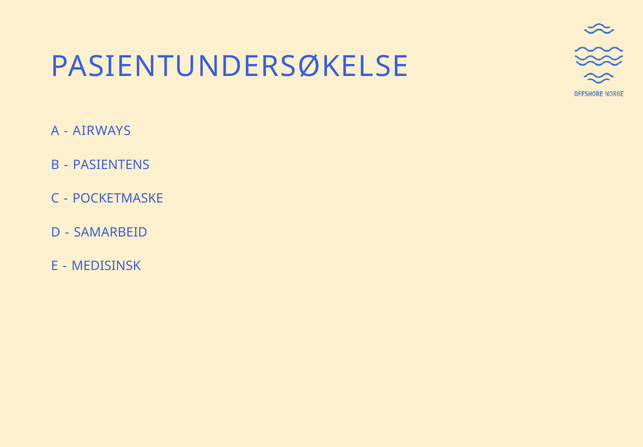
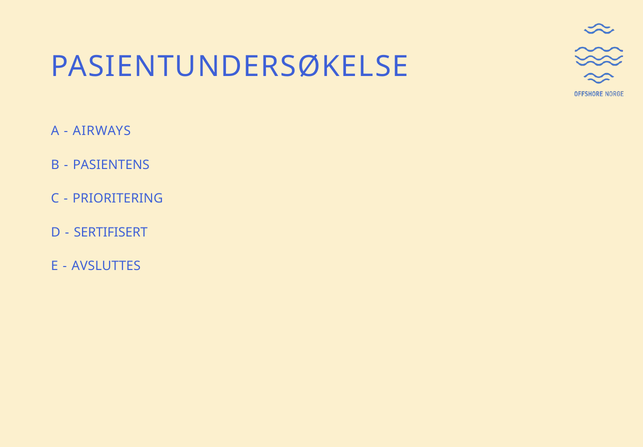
POCKETMASKE: POCKETMASKE -> PRIORITERING
SAMARBEID: SAMARBEID -> SERTIFISERT
MEDISINSK: MEDISINSK -> AVSLUTTES
